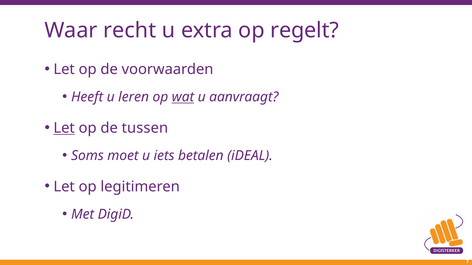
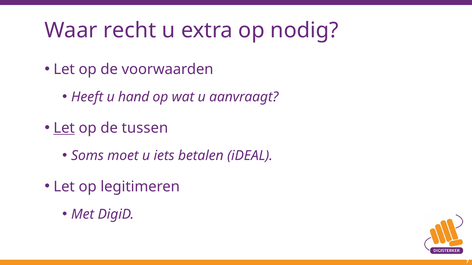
regelt: regelt -> nodig
leren: leren -> hand
wat underline: present -> none
